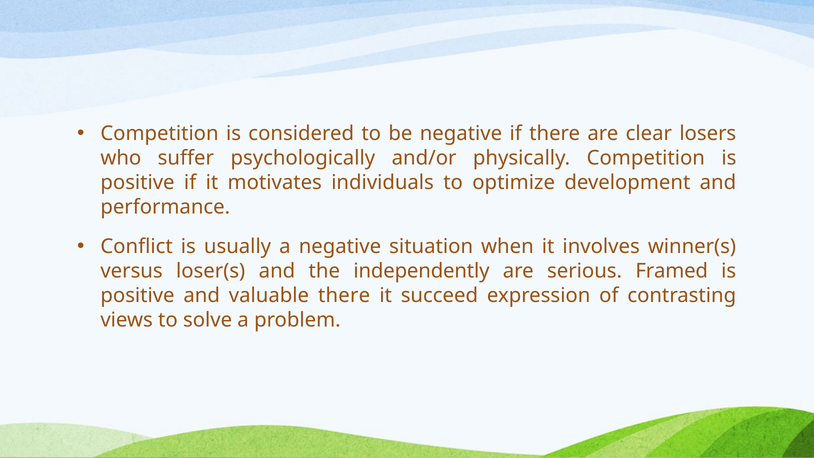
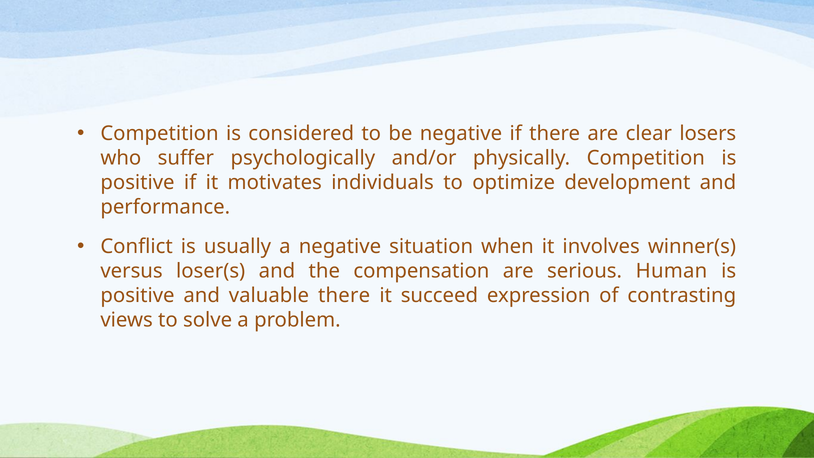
independently: independently -> compensation
Framed: Framed -> Human
